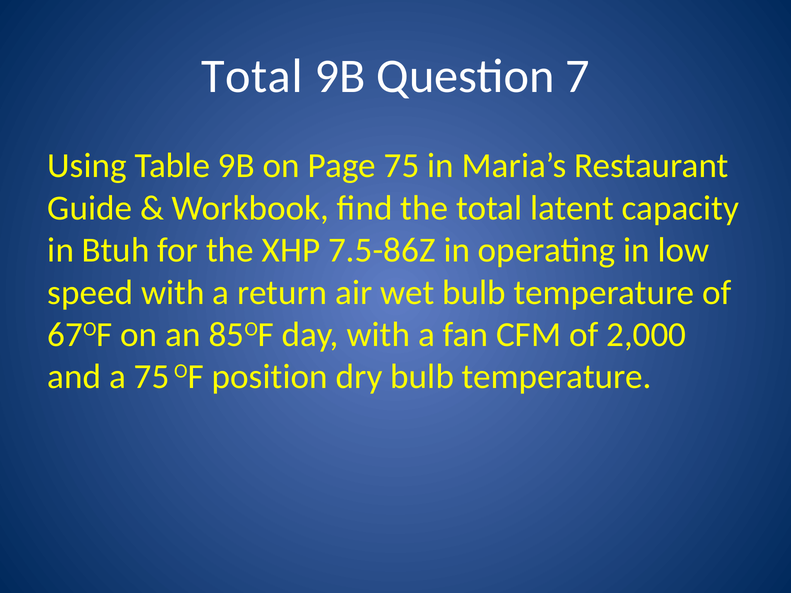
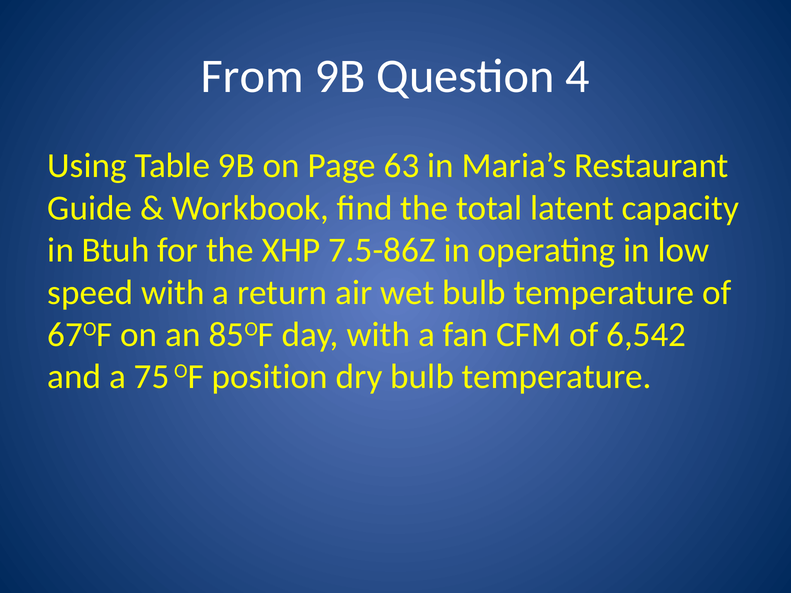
Total at (252, 77): Total -> From
7: 7 -> 4
Page 75: 75 -> 63
2,000: 2,000 -> 6,542
